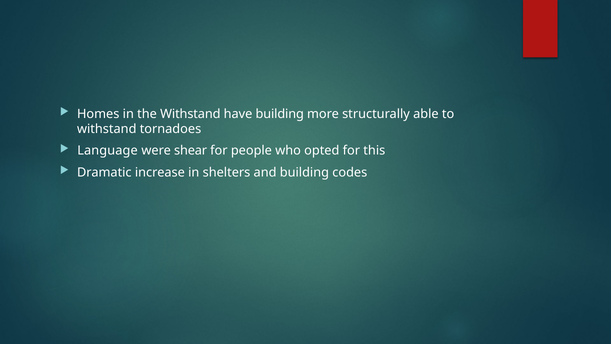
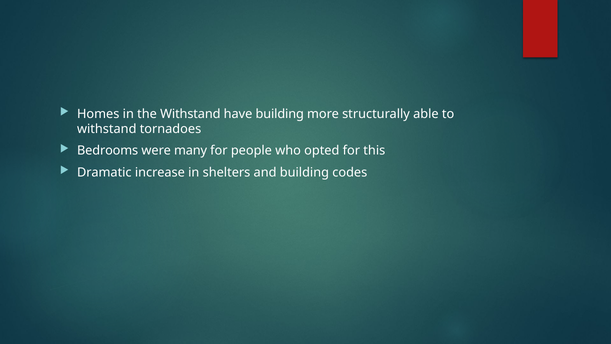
Language: Language -> Bedrooms
shear: shear -> many
